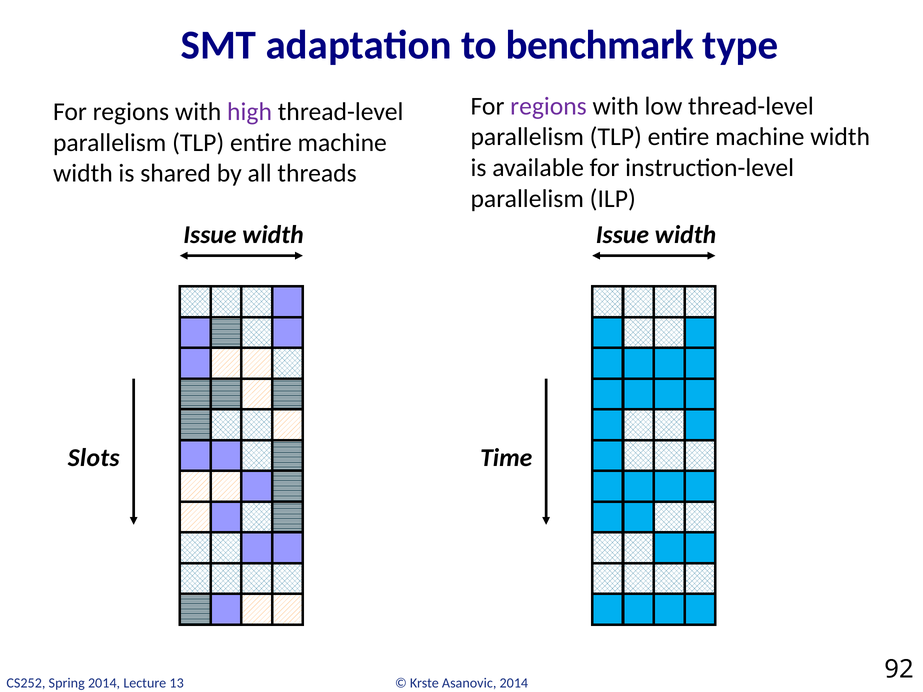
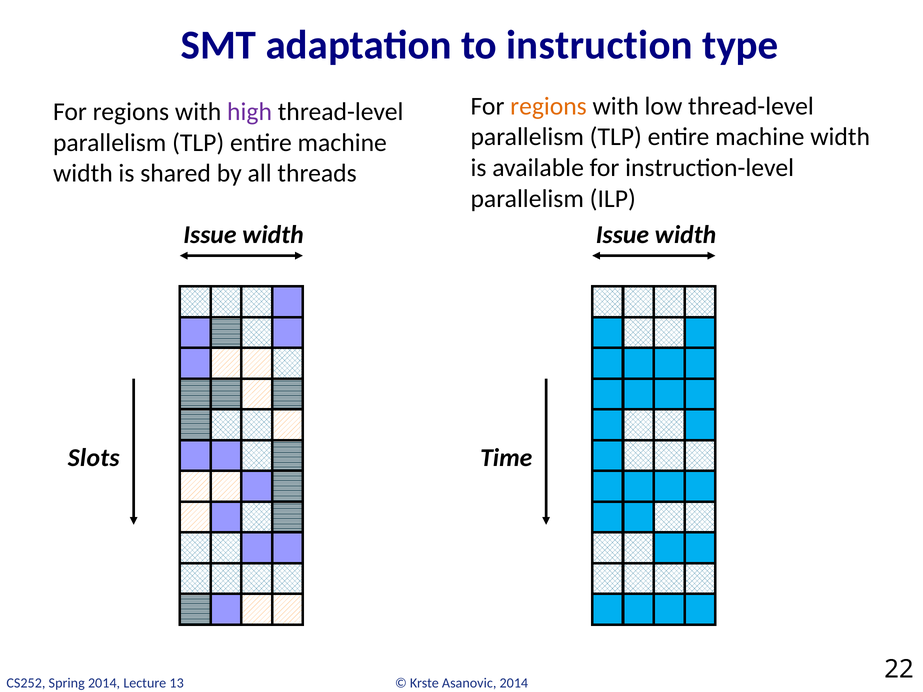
benchmark: benchmark -> instruction
regions at (548, 106) colour: purple -> orange
92: 92 -> 22
